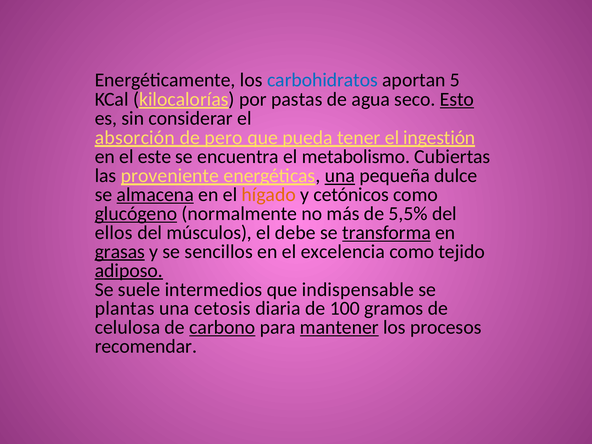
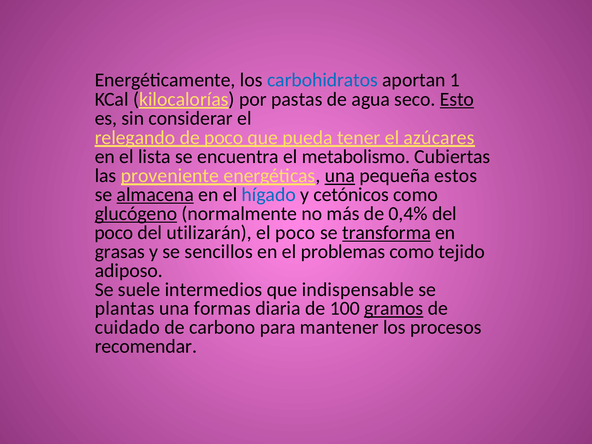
5: 5 -> 1
absorción: absorción -> relegando
de pero: pero -> poco
ingestión: ingestión -> azúcares
este: este -> lista
dulce: dulce -> estos
hígado colour: orange -> blue
5,5%: 5,5% -> 0,4%
ellos at (114, 233): ellos -> poco
músculos: músculos -> utilizarán
el debe: debe -> poco
grasas underline: present -> none
excelencia: excelencia -> problemas
adiposo underline: present -> none
cetosis: cetosis -> formas
gramos underline: none -> present
celulosa: celulosa -> cuidado
carbono underline: present -> none
mantener underline: present -> none
